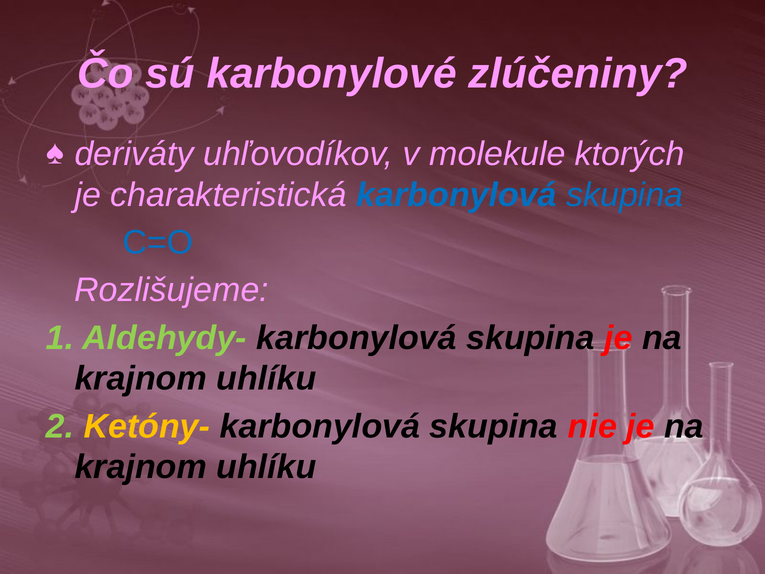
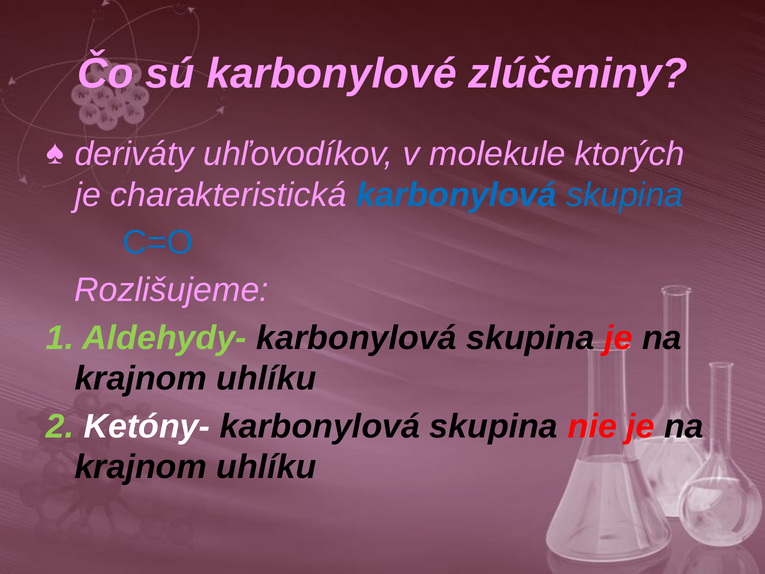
Ketóny- colour: yellow -> white
